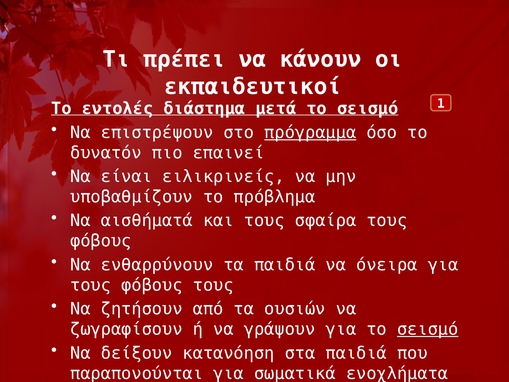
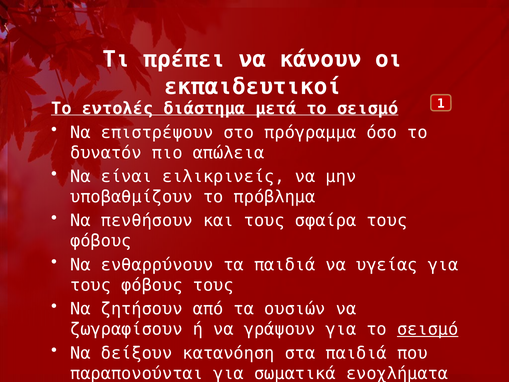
πρόγραμμα underline: present -> none
επαινεί: επαινεί -> απώλεια
αισθήματά: αισθήματά -> πενθήσουν
όνειρα: όνειρα -> υγείας
